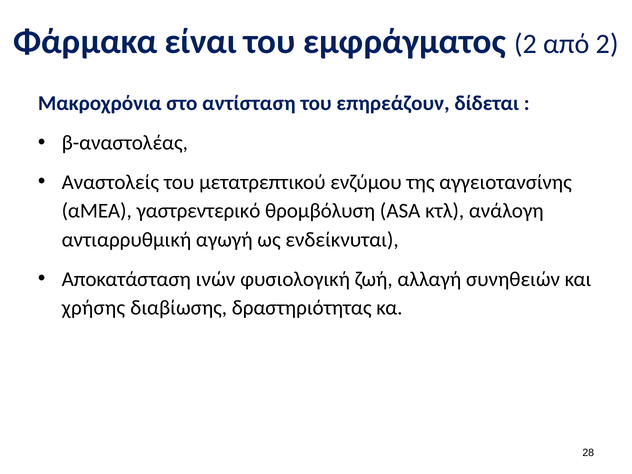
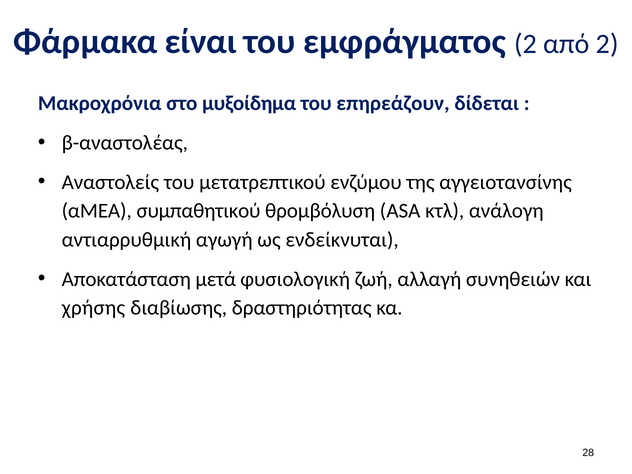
αντίσταση: αντίσταση -> μυξοίδημα
γαστρεντερικό: γαστρεντερικό -> συμπαθητικού
ινών: ινών -> μετά
